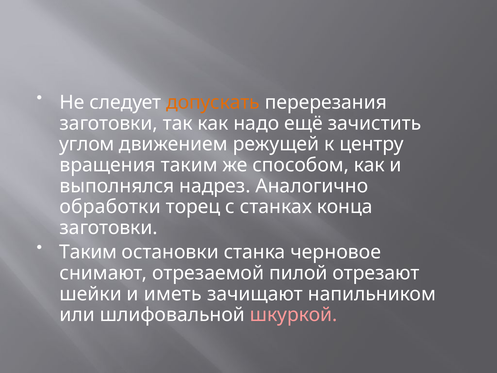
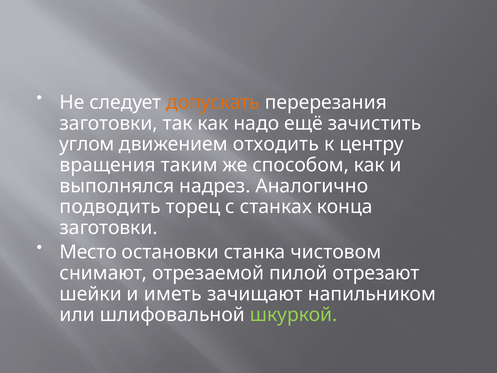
режущей: режущей -> отходить
обработки: обработки -> подводить
Таким at (88, 252): Таким -> Место
черновое: черновое -> чистовом
шкуркой colour: pink -> light green
